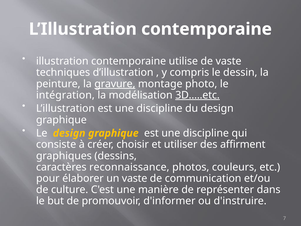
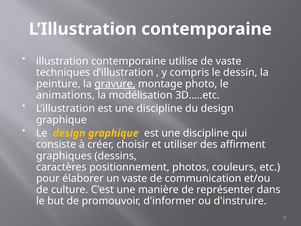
intégration: intégration -> animations
3D…..etc underline: present -> none
reconnaissance: reconnaissance -> positionnement
